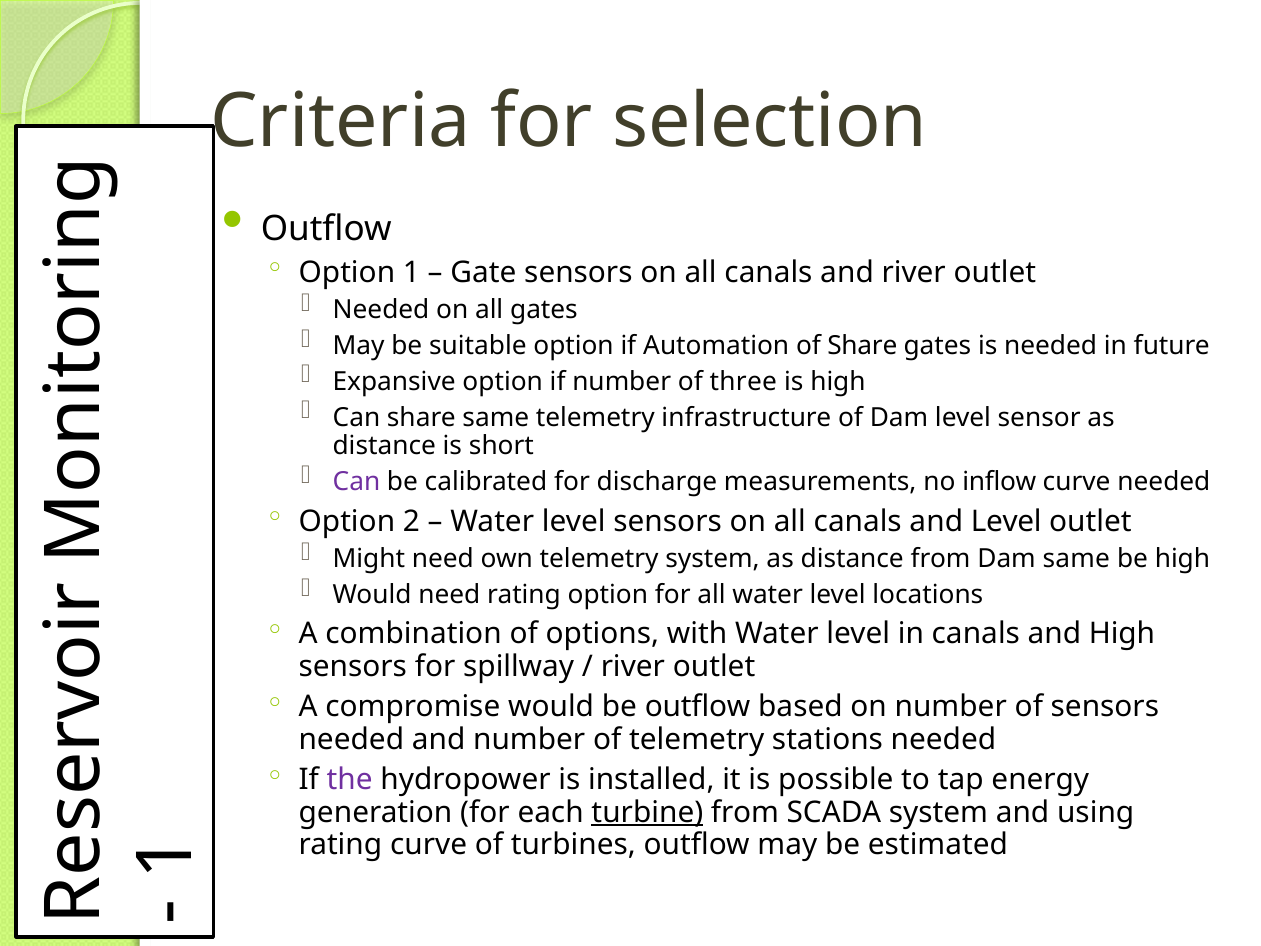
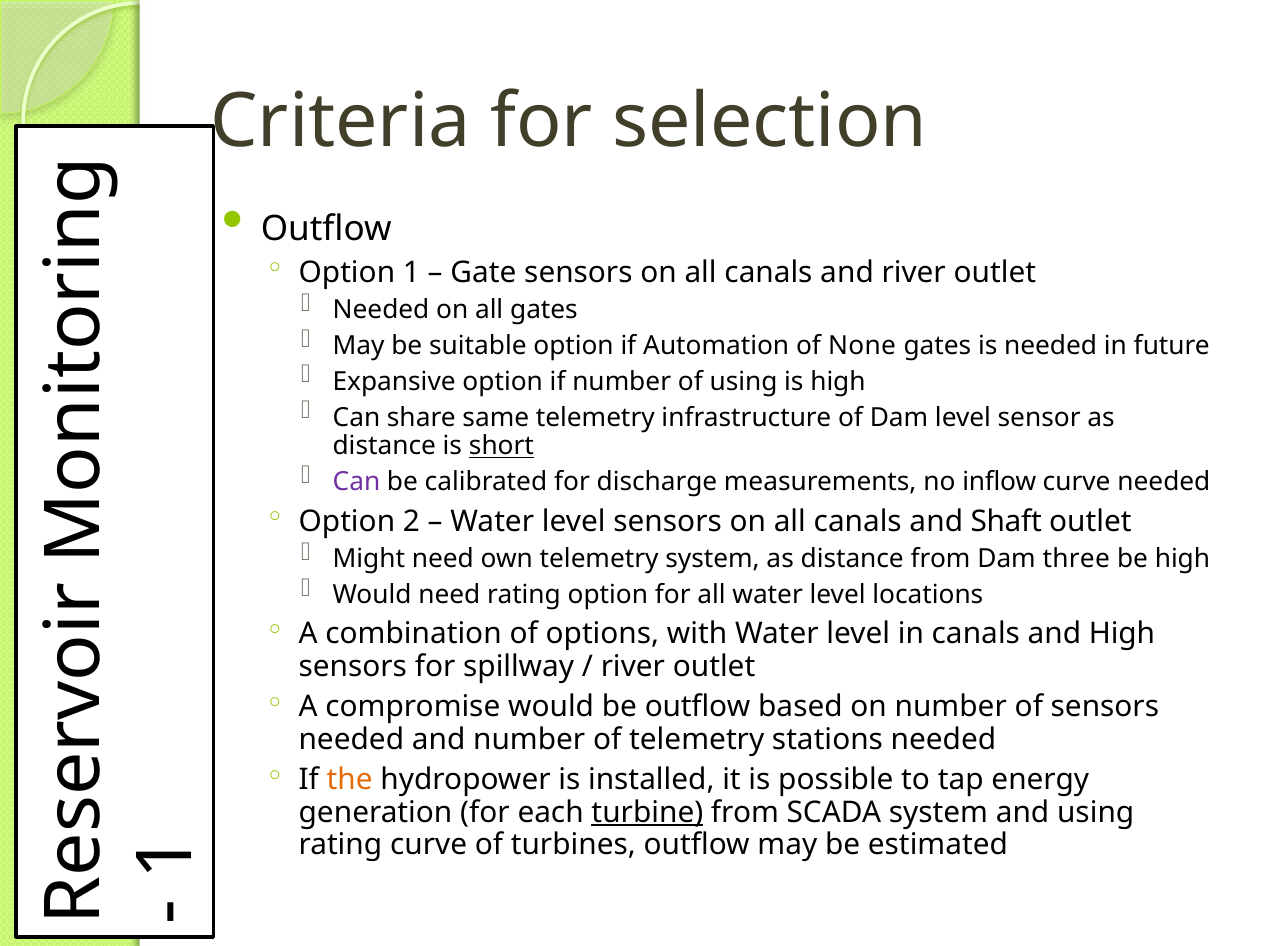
of Share: Share -> None
of three: three -> using
short underline: none -> present
and Level: Level -> Shaft
Dam same: same -> three
the colour: purple -> orange
